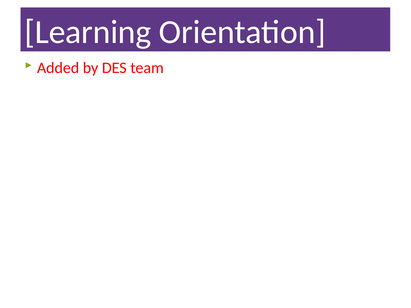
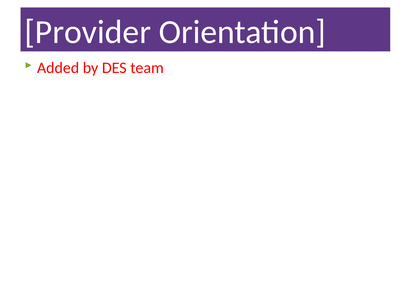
Learning: Learning -> Provider
